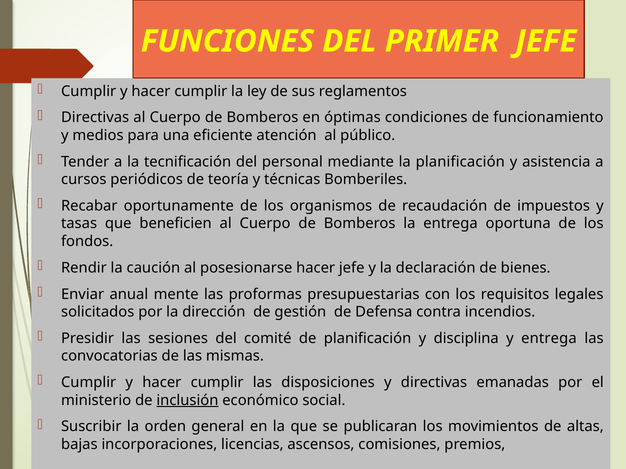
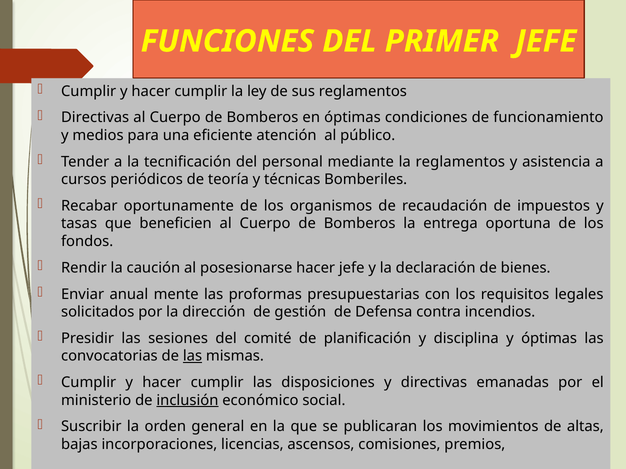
la planificación: planificación -> reglamentos
y entrega: entrega -> óptimas
las at (192, 356) underline: none -> present
